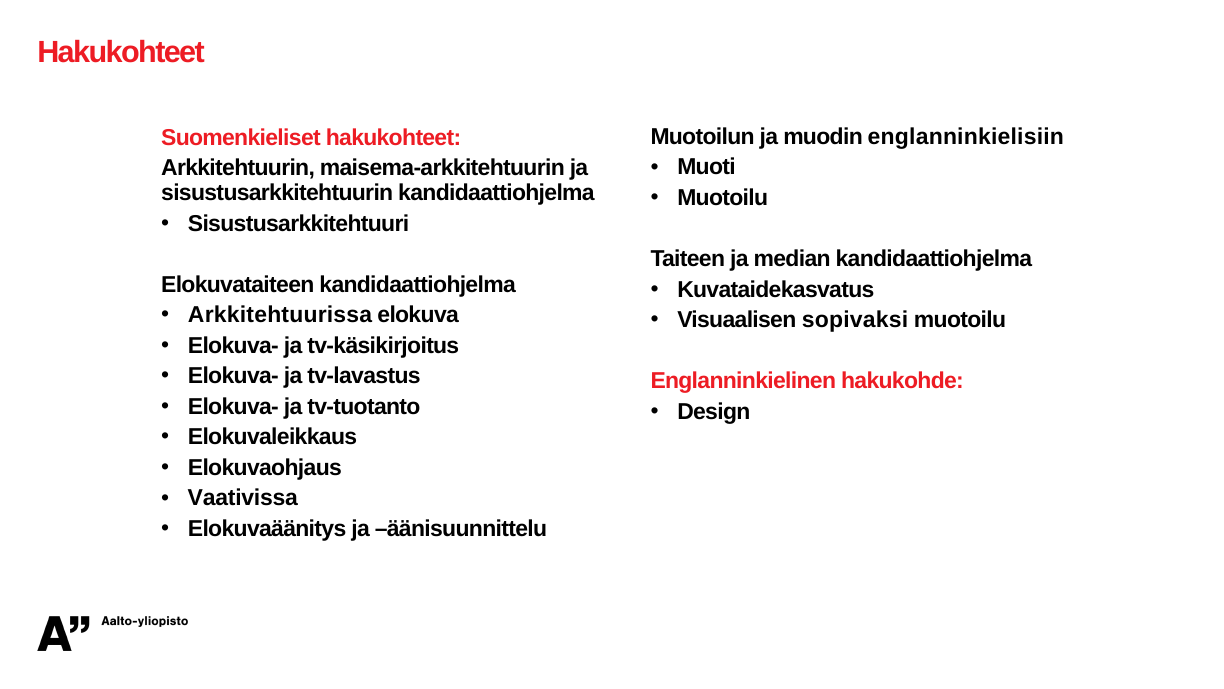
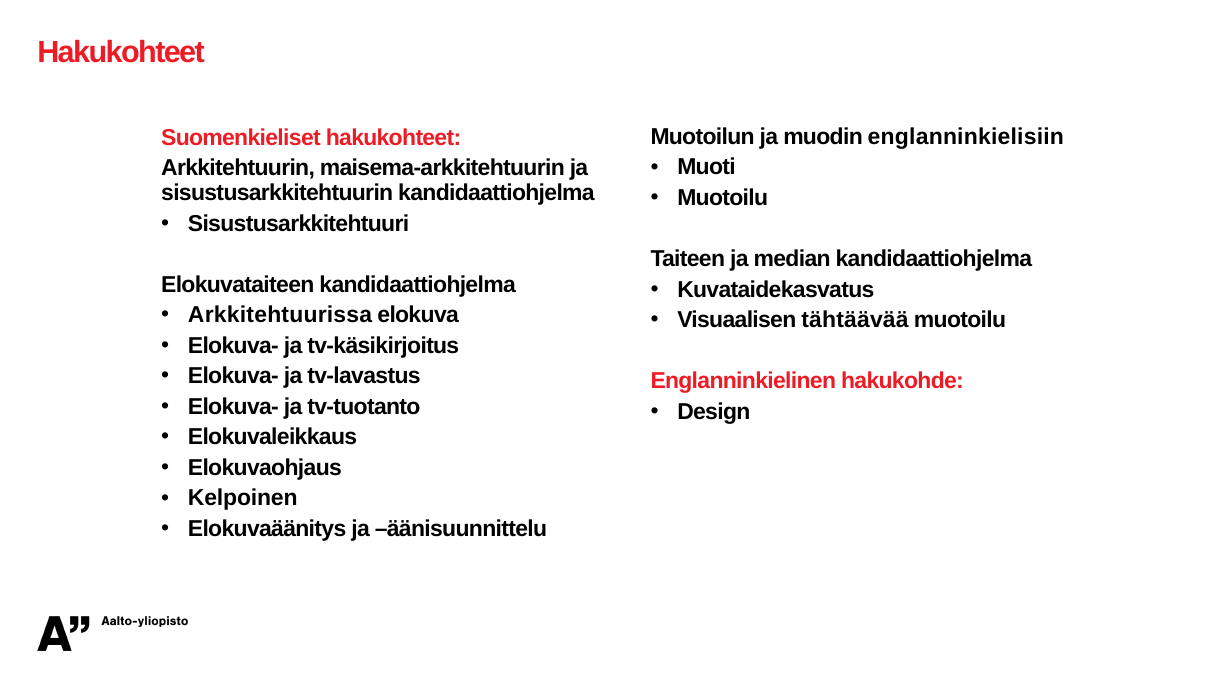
sopivaksi: sopivaksi -> tähtäävää
Vaativissa: Vaativissa -> Kelpoinen
